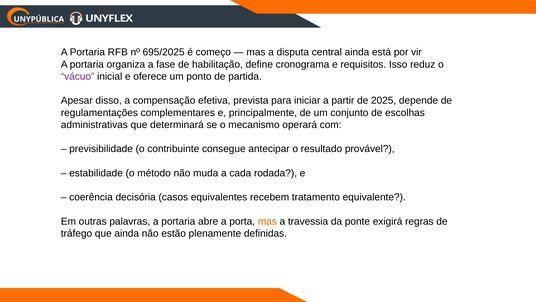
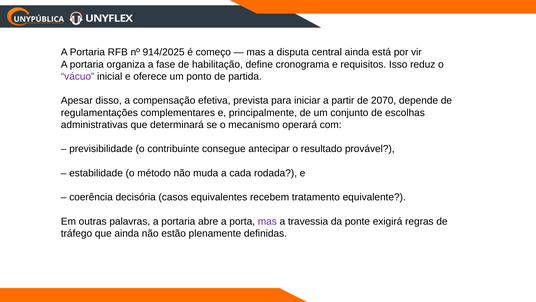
695/2025: 695/2025 -> 914/2025
2025: 2025 -> 2070
mas at (267, 221) colour: orange -> purple
